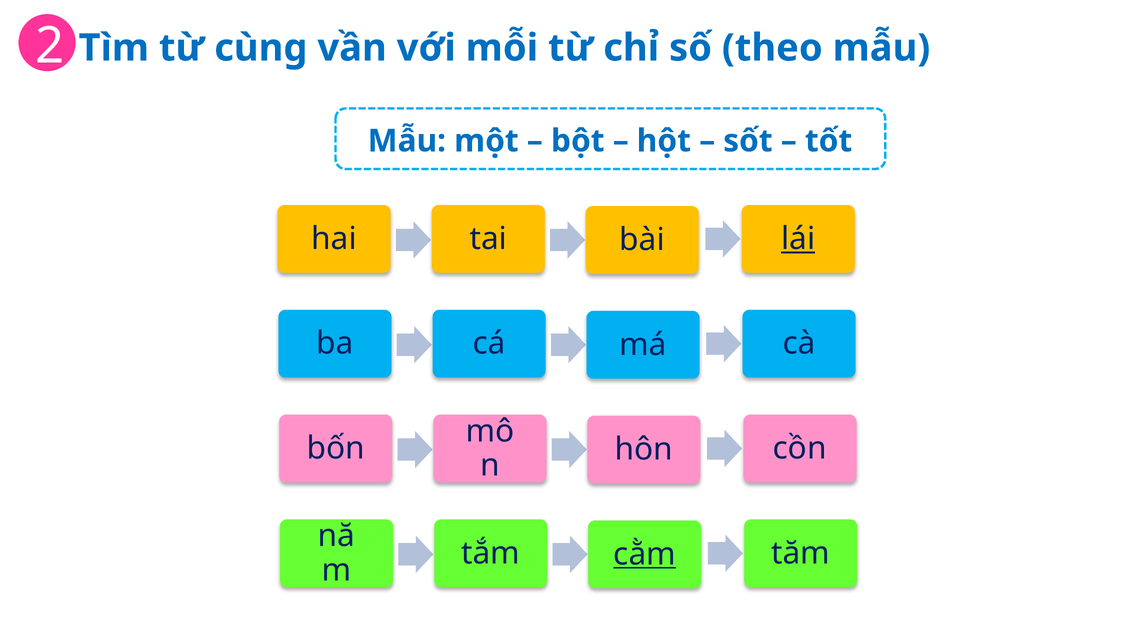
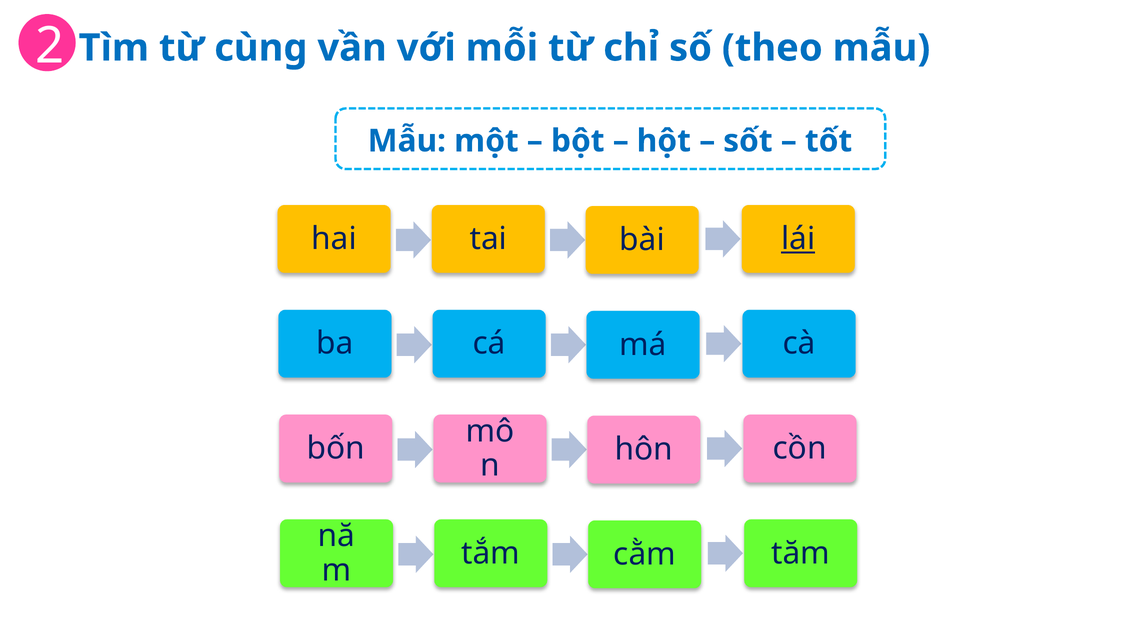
cằm underline: present -> none
